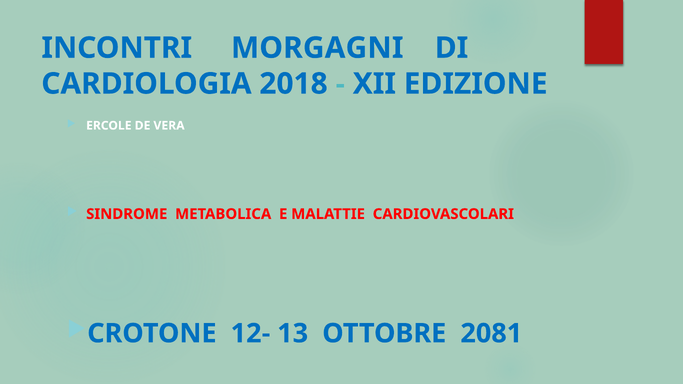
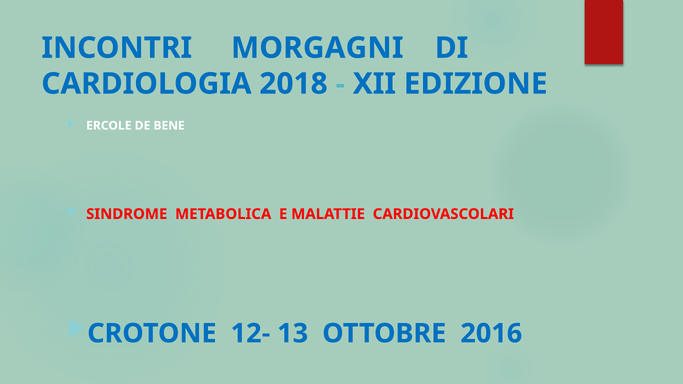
VERA: VERA -> BENE
2081: 2081 -> 2016
